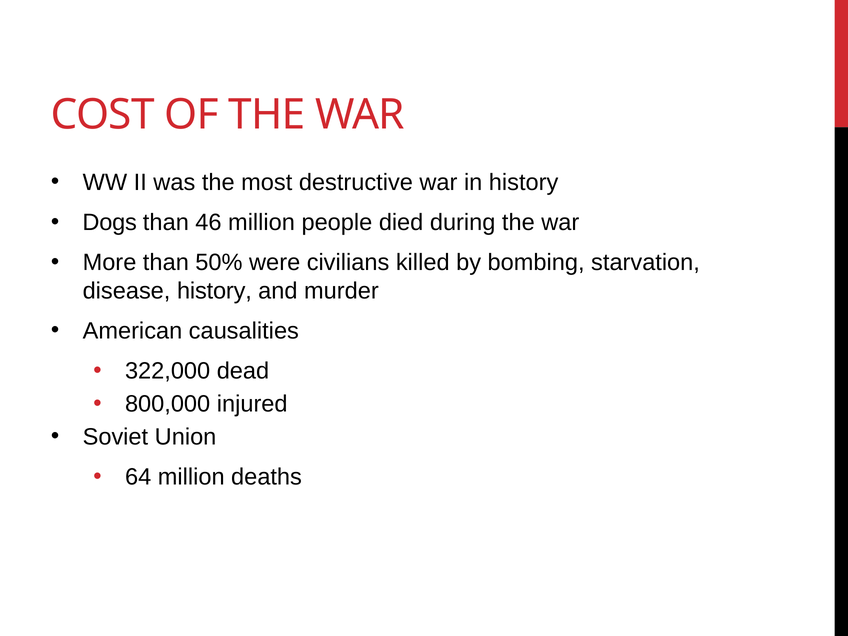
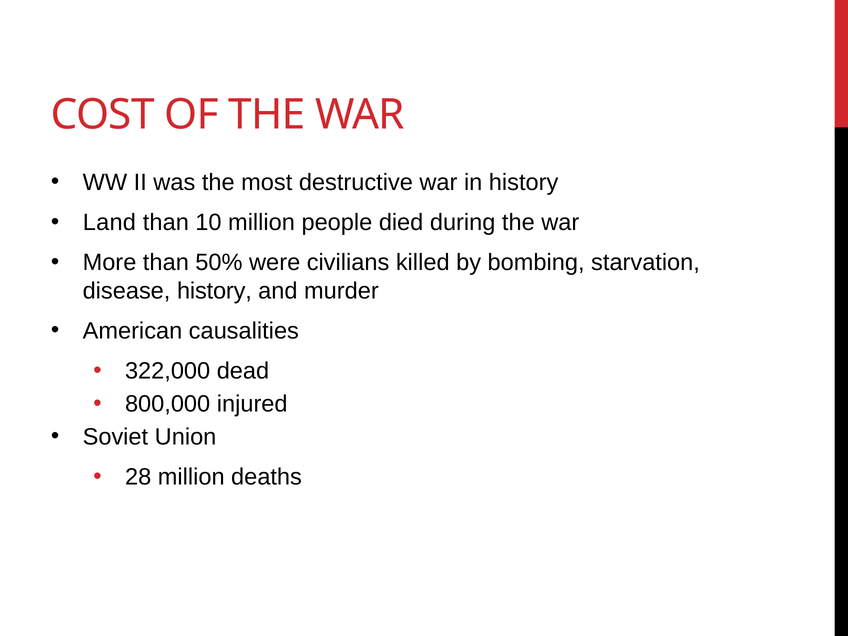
Dogs: Dogs -> Land
46: 46 -> 10
64: 64 -> 28
